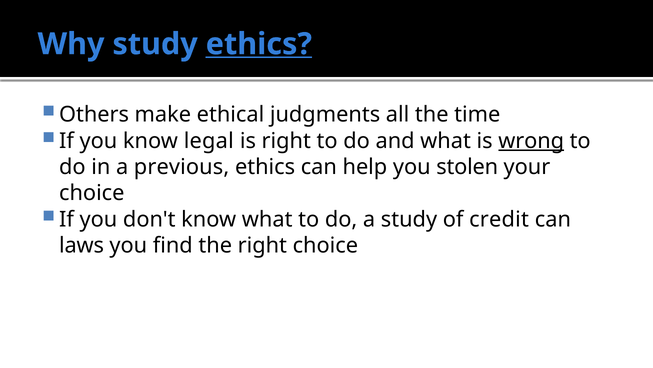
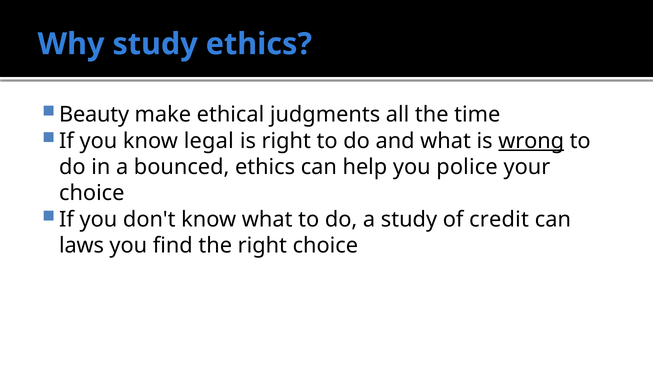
ethics at (259, 44) underline: present -> none
Others: Others -> Beauty
previous: previous -> bounced
stolen: stolen -> police
